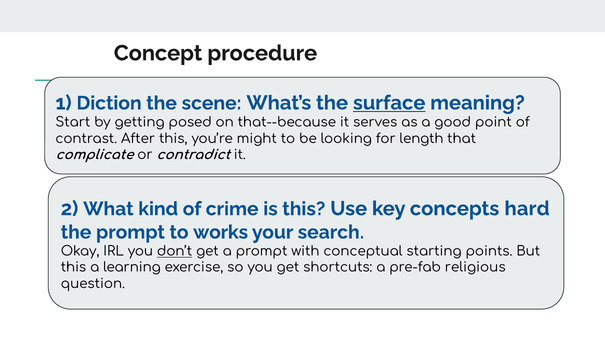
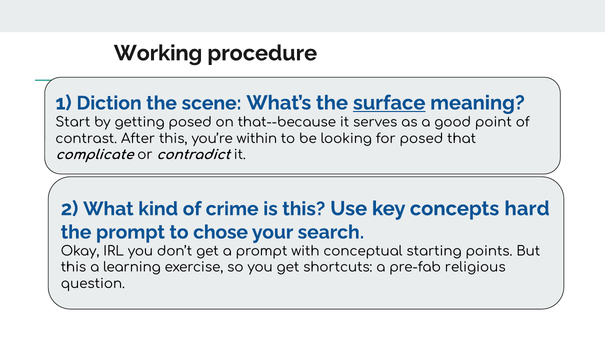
Concept: Concept -> Working
might: might -> within
for length: length -> posed
works: works -> chose
don’t underline: present -> none
